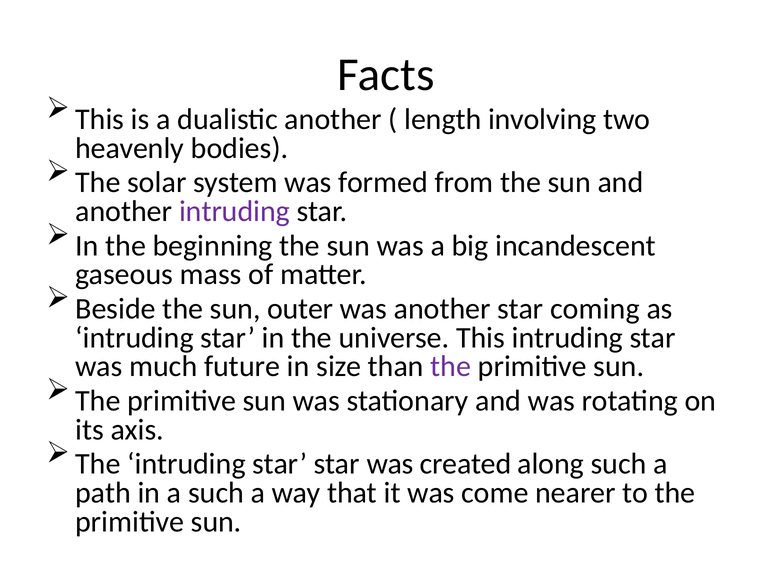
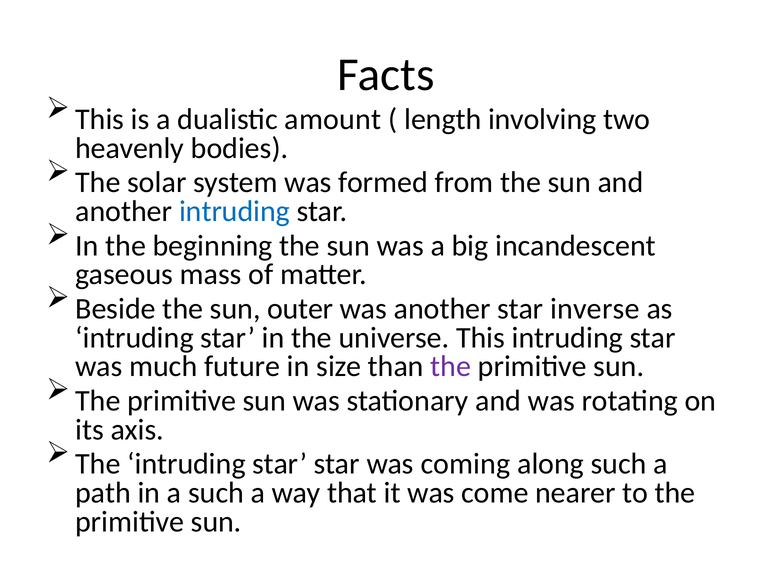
dualistic another: another -> amount
intruding at (234, 211) colour: purple -> blue
coming: coming -> inverse
created: created -> coming
